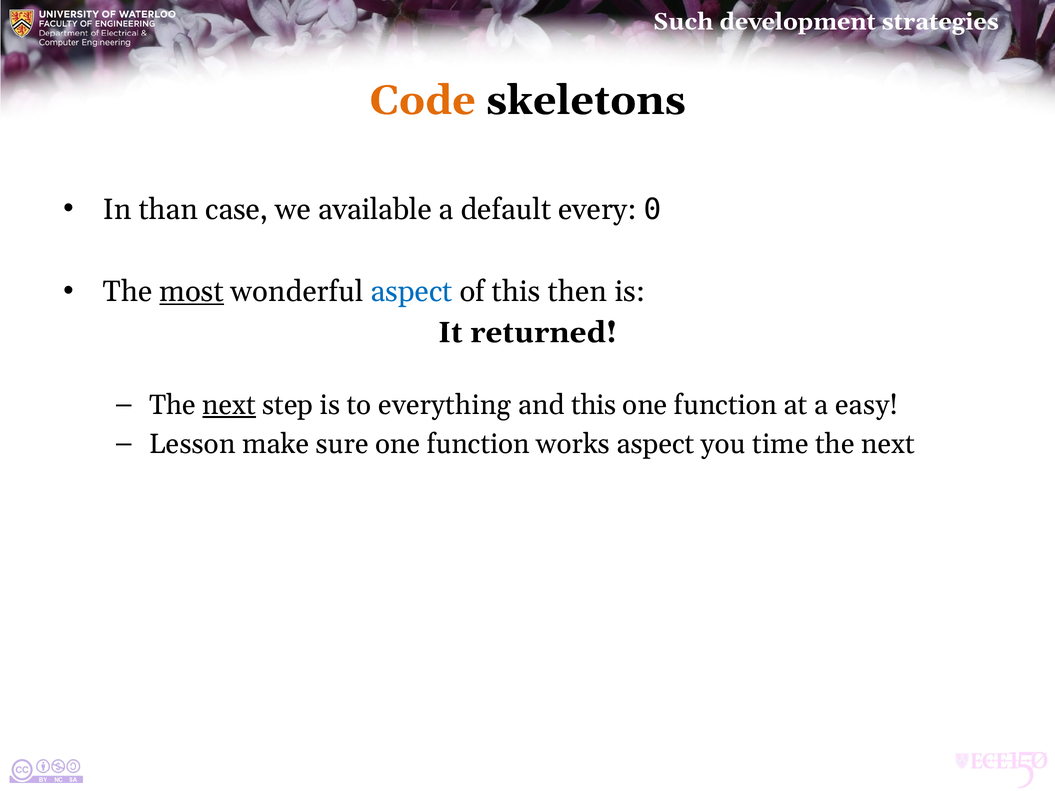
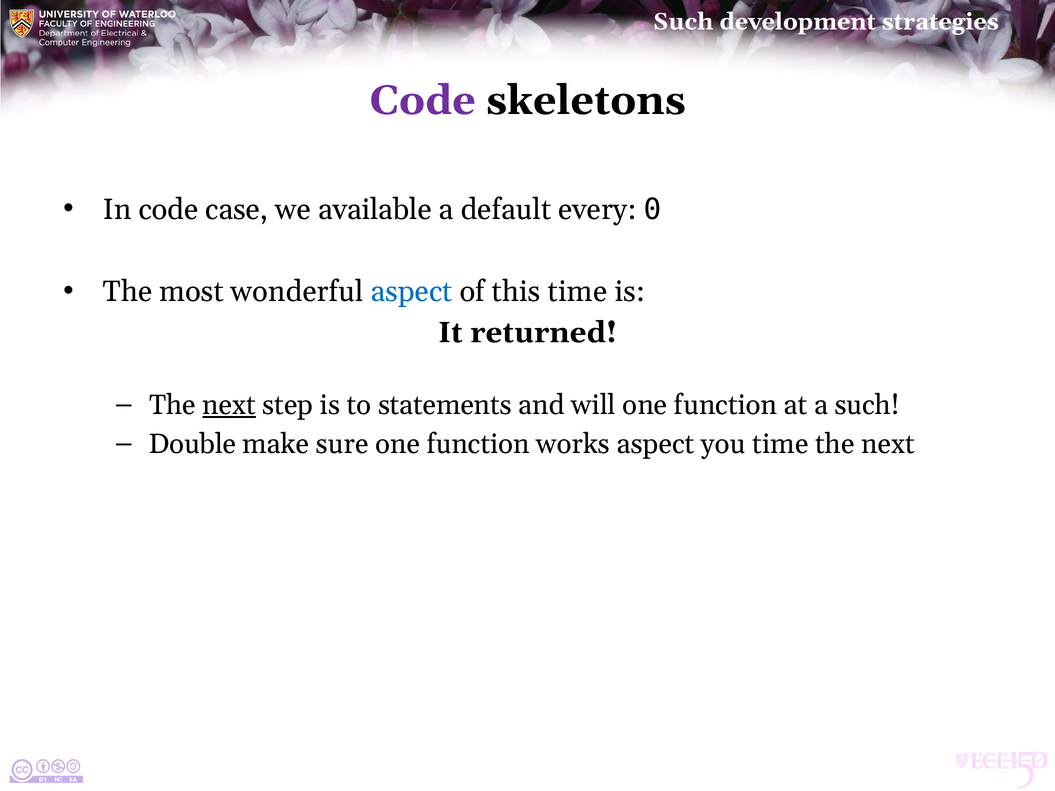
Code at (423, 100) colour: orange -> purple
In than: than -> code
most underline: present -> none
this then: then -> time
everything: everything -> statements
and this: this -> will
a easy: easy -> such
Lesson: Lesson -> Double
